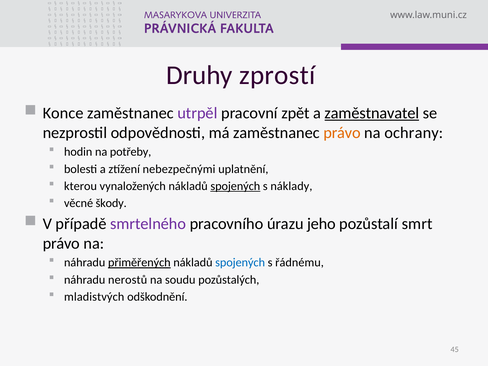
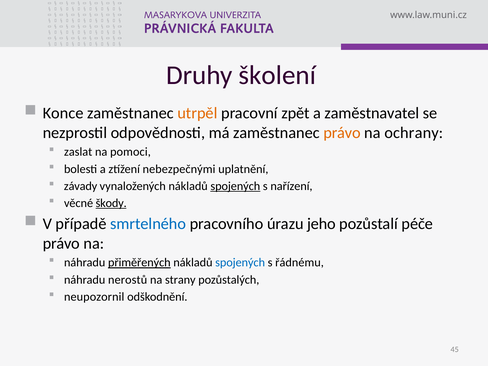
zprostí: zprostí -> školení
utrpěl colour: purple -> orange
zaměstnavatel underline: present -> none
hodin: hodin -> zaslat
potřeby: potřeby -> pomoci
kterou: kterou -> závady
náklady: náklady -> nařízení
škody underline: none -> present
smrtelného colour: purple -> blue
smrt: smrt -> péče
soudu: soudu -> strany
mladistvých: mladistvých -> neupozornil
